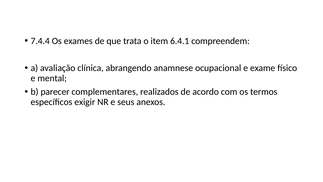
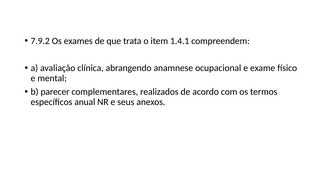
7.4.4: 7.4.4 -> 7.9.2
6.4.1: 6.4.1 -> 1.4.1
exigir: exigir -> anual
